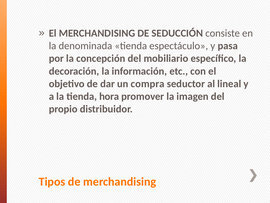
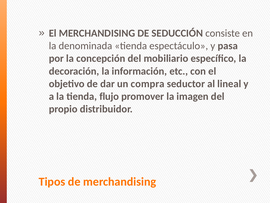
hora: hora -> flujo
